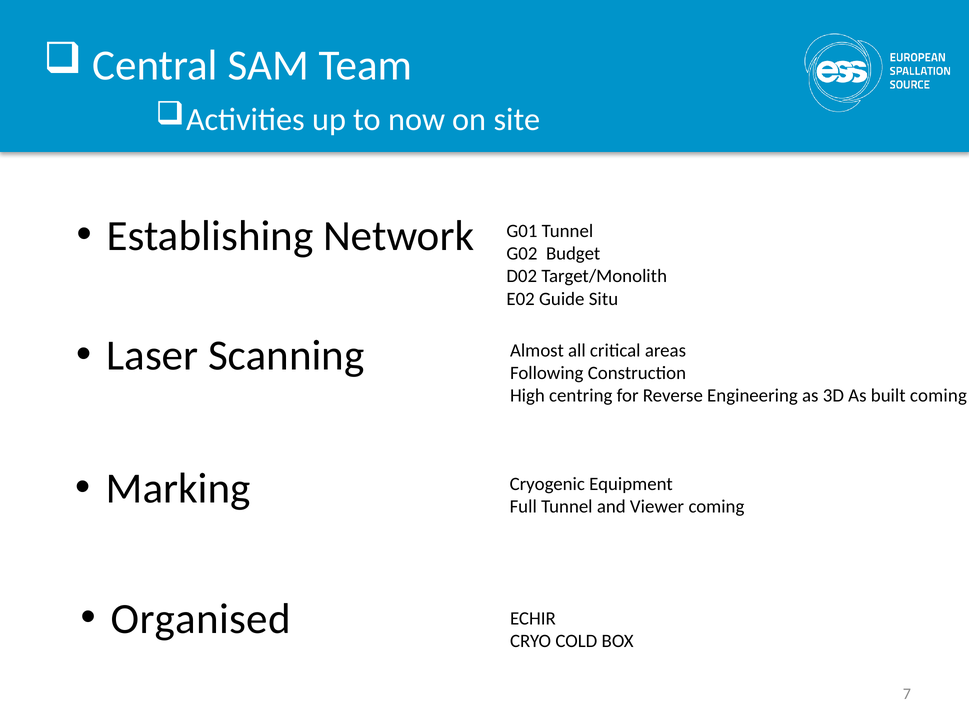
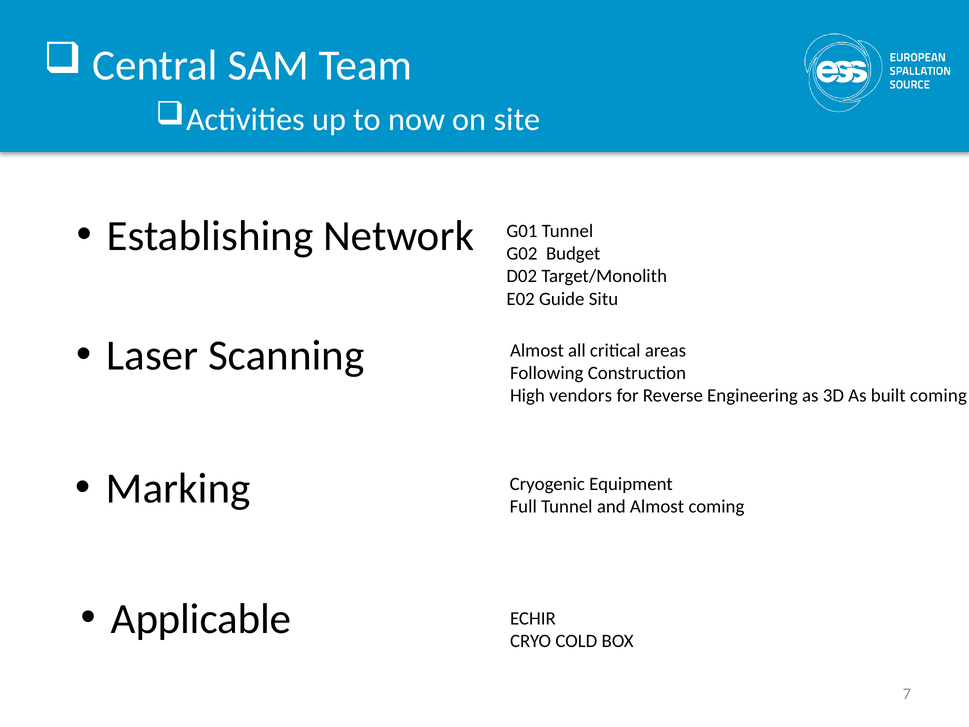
centring: centring -> vendors
and Viewer: Viewer -> Almost
Organised: Organised -> Applicable
